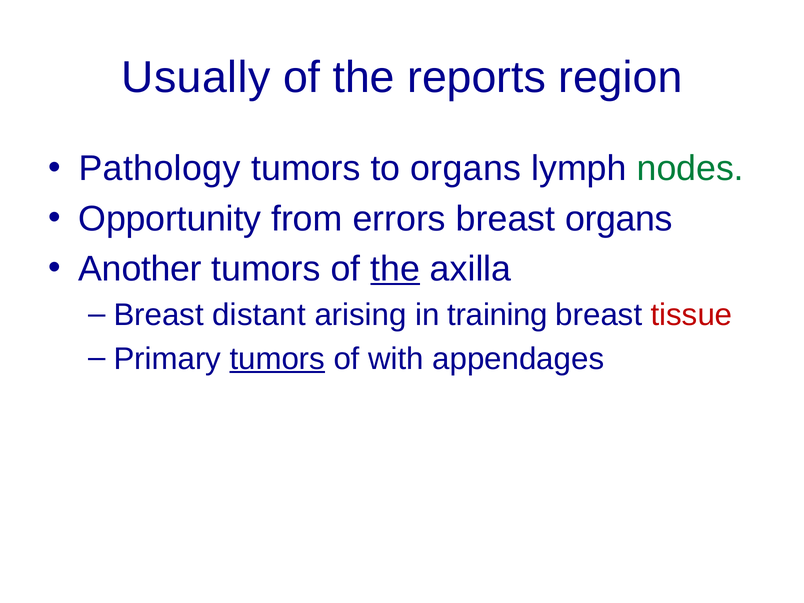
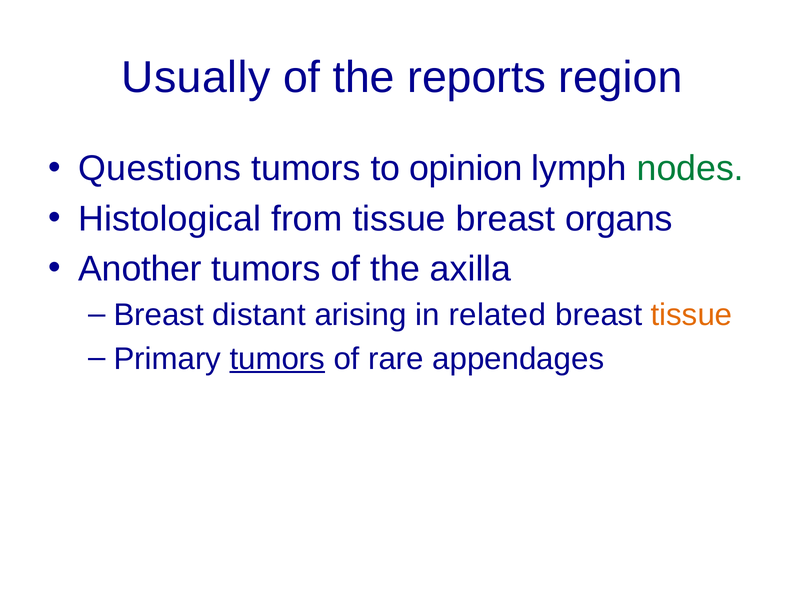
Pathology: Pathology -> Questions
to organs: organs -> opinion
Opportunity: Opportunity -> Histological
from errors: errors -> tissue
the at (395, 269) underline: present -> none
training: training -> related
tissue at (692, 315) colour: red -> orange
with: with -> rare
